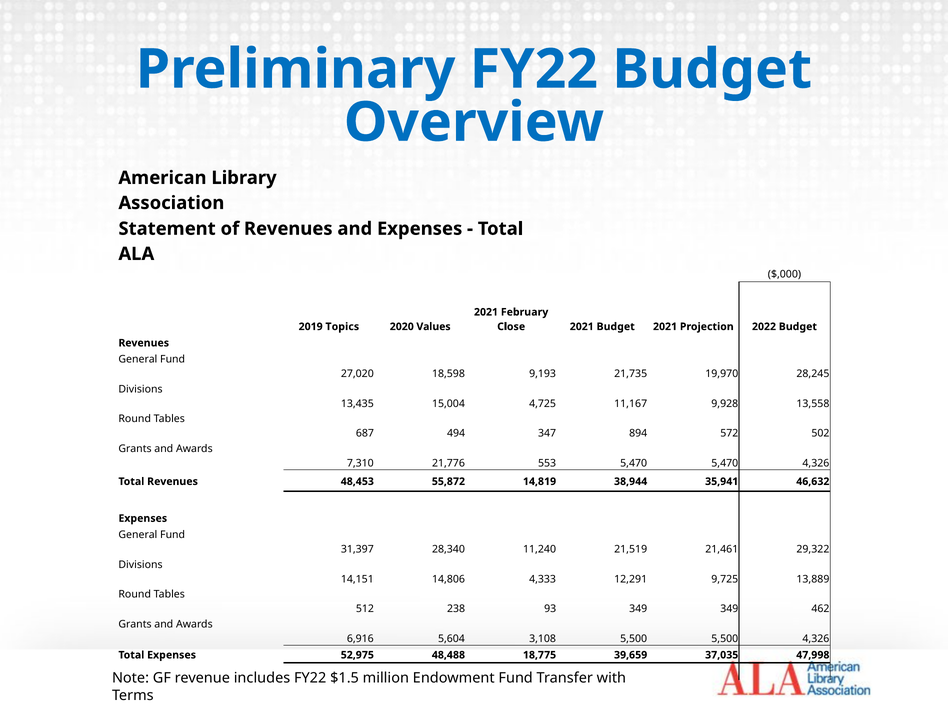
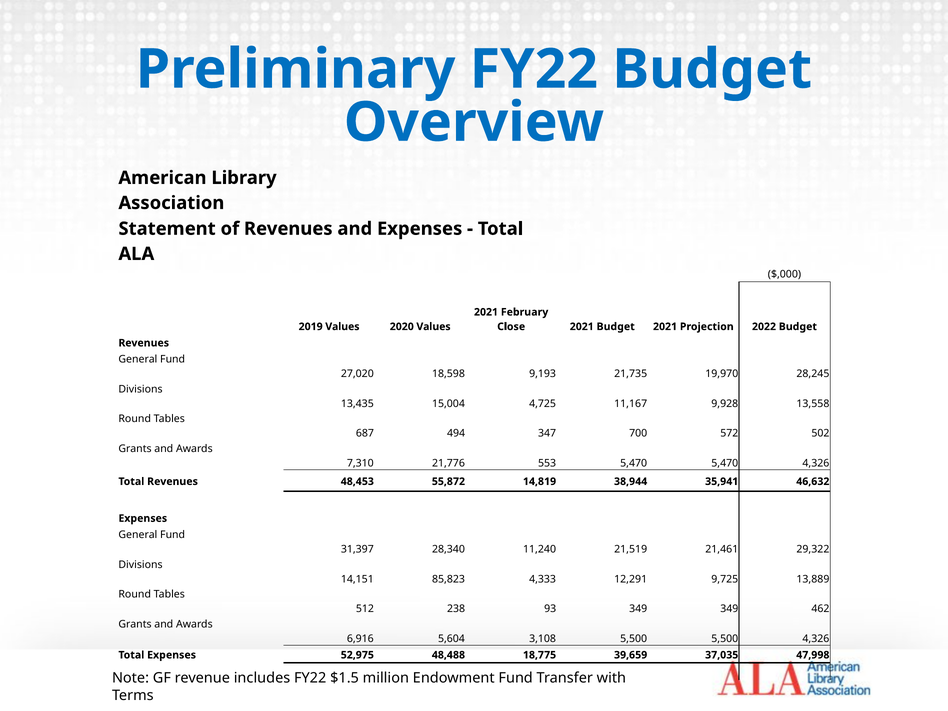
2019 Topics: Topics -> Values
894: 894 -> 700
14,806: 14,806 -> 85,823
